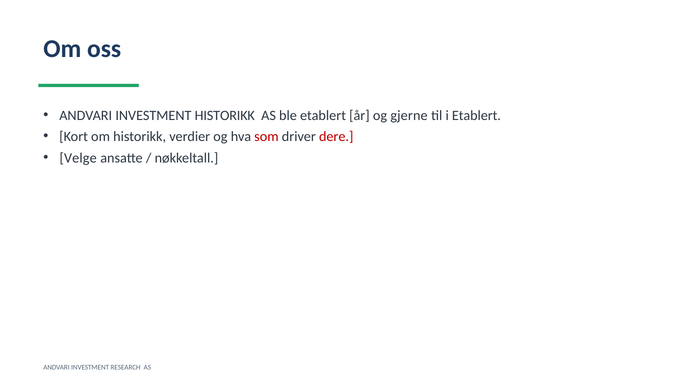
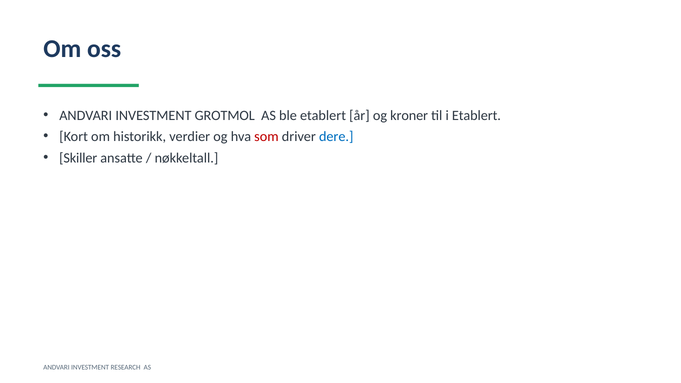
INVESTMENT HISTORIKK: HISTORIKK -> GROTMOL
gjerne: gjerne -> kroner
dere colour: red -> blue
Velge: Velge -> Skiller
